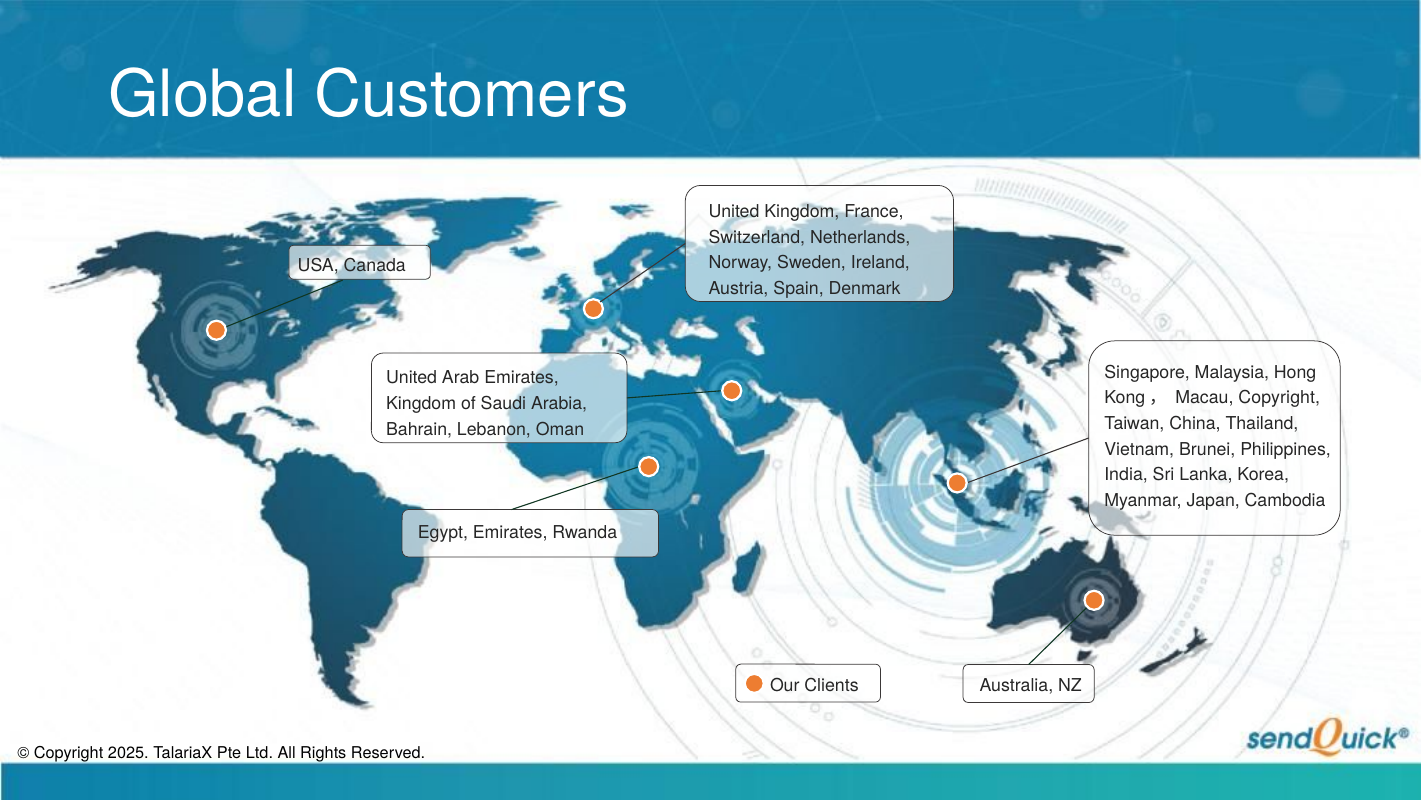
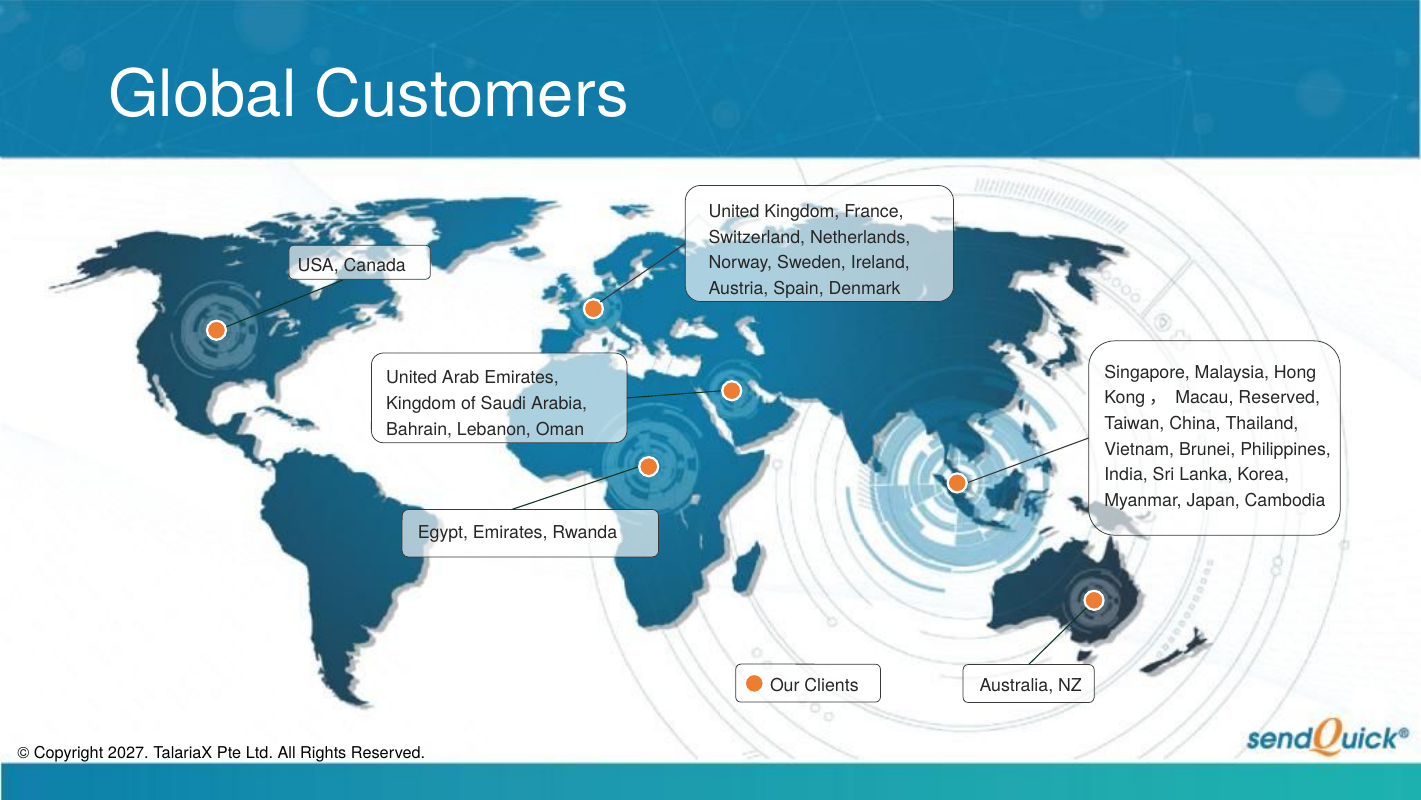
Macau Copyright: Copyright -> Reserved
2025: 2025 -> 2027
